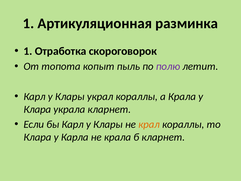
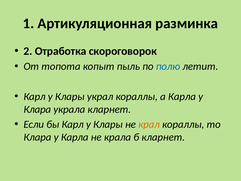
1 at (28, 51): 1 -> 2
полю colour: purple -> blue
а Крала: Крала -> Карла
